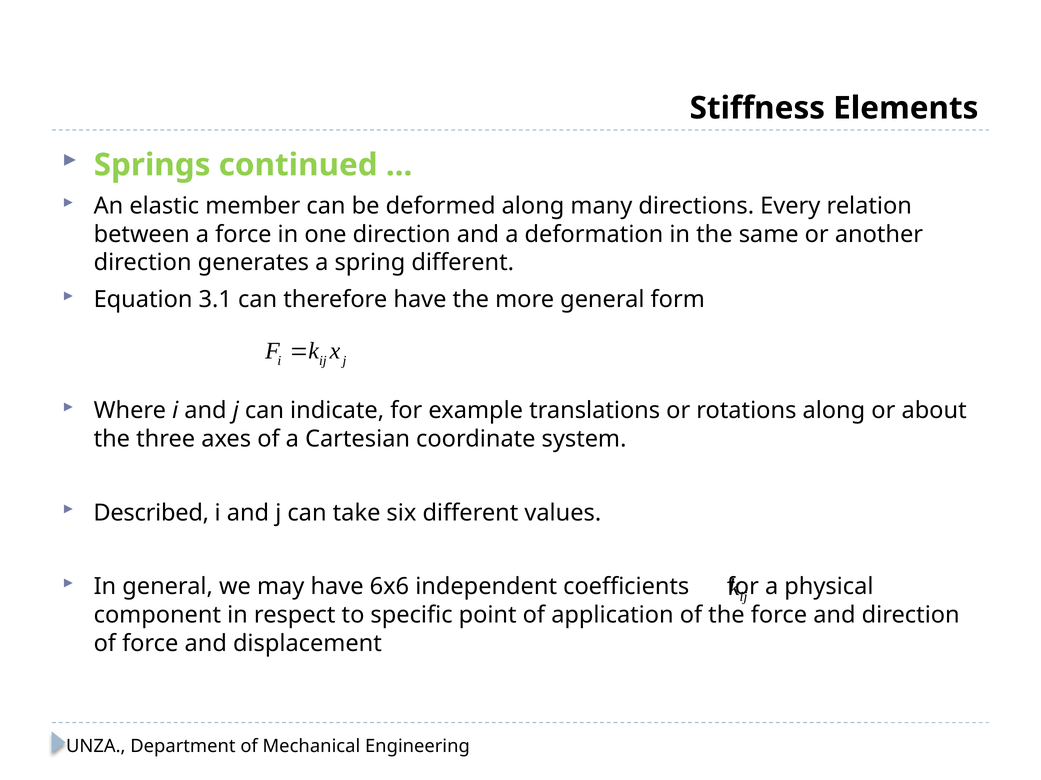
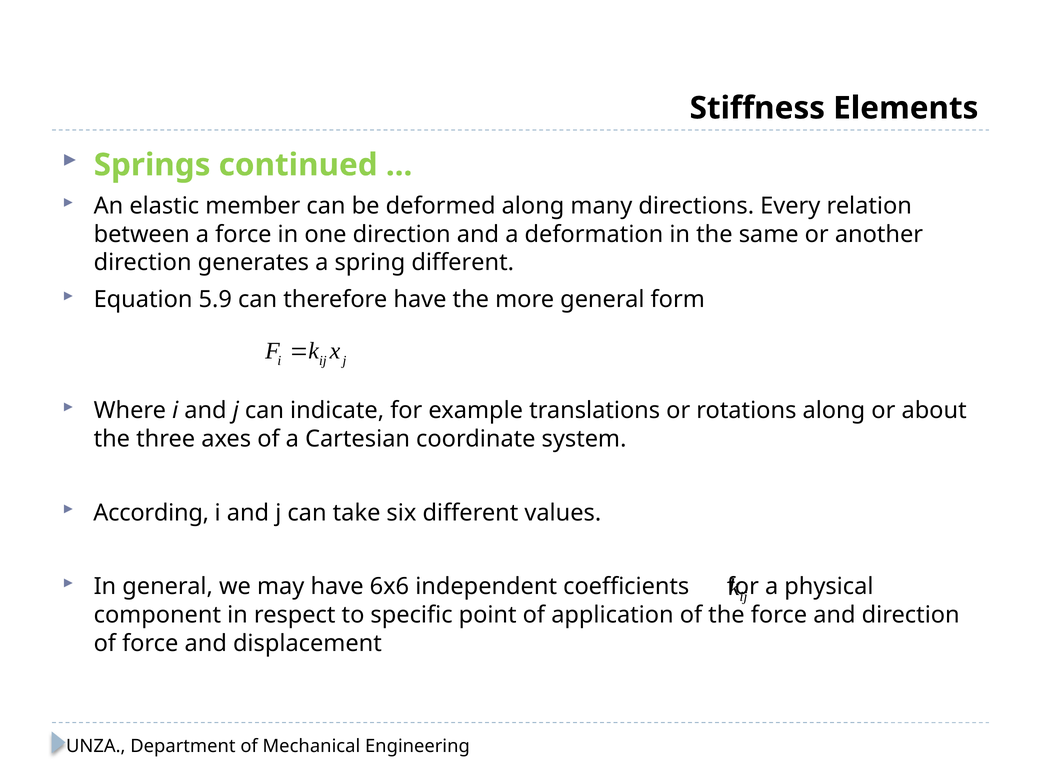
3.1: 3.1 -> 5.9
Described: Described -> According
